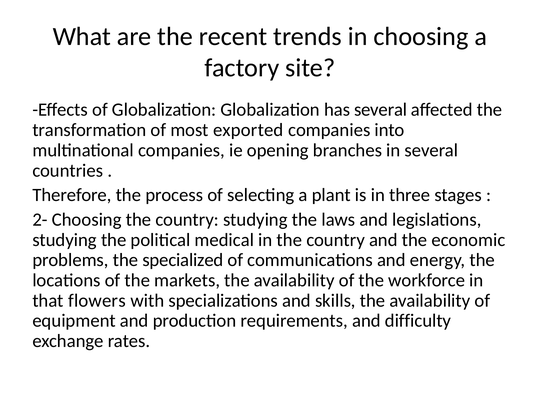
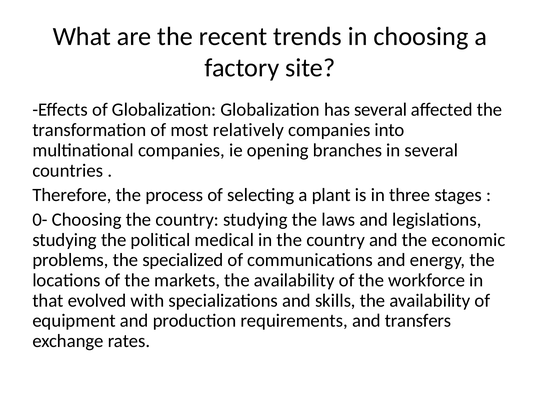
exported: exported -> relatively
2-: 2- -> 0-
flowers: flowers -> evolved
difficulty: difficulty -> transfers
